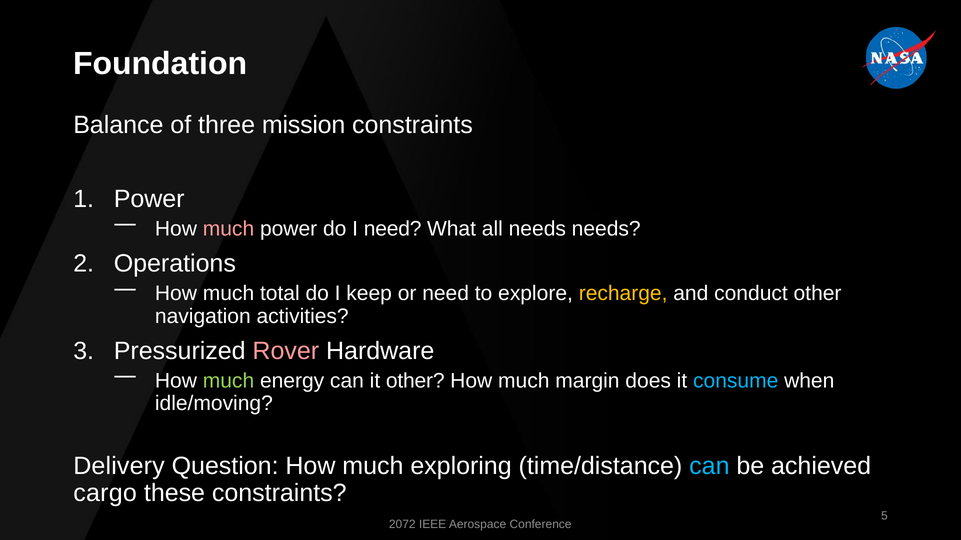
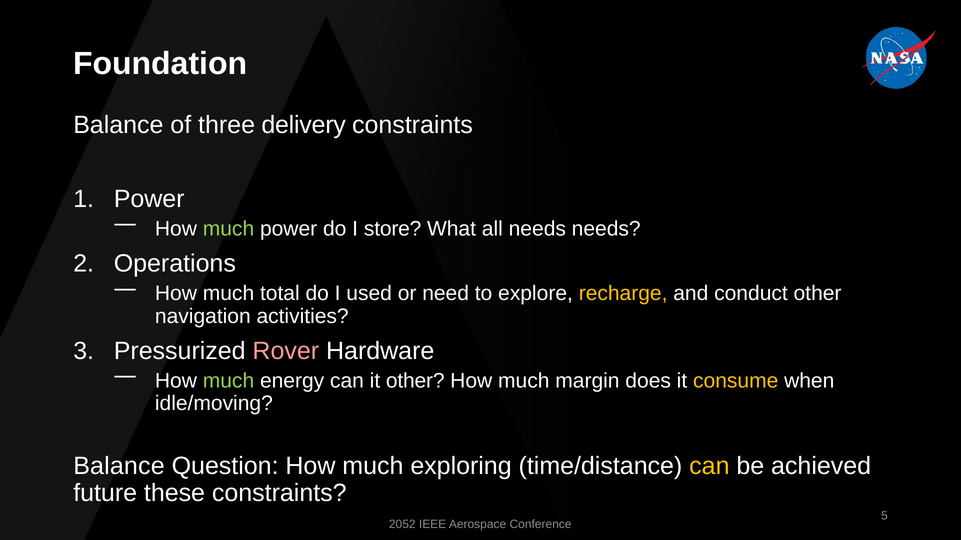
mission: mission -> delivery
much at (228, 229) colour: pink -> light green
I need: need -> store
keep: keep -> used
consume colour: light blue -> yellow
Delivery at (119, 466): Delivery -> Balance
can at (709, 466) colour: light blue -> yellow
cargo: cargo -> future
2072: 2072 -> 2052
